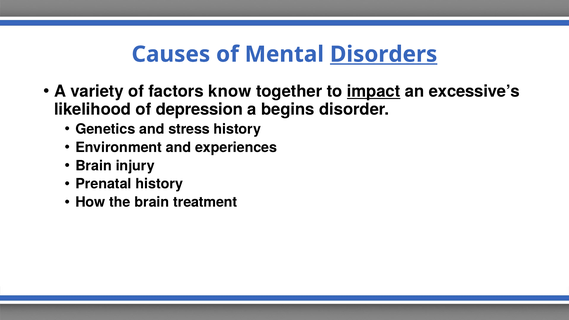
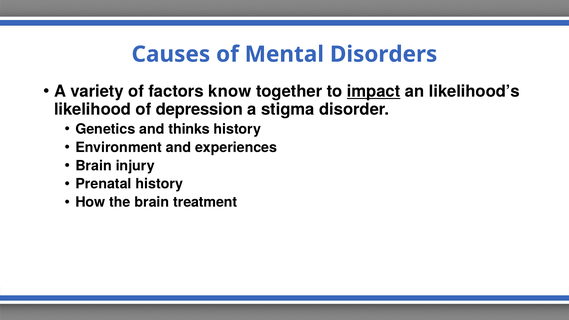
Disorders underline: present -> none
excessive’s: excessive’s -> likelihood’s
begins: begins -> stigma
stress: stress -> thinks
